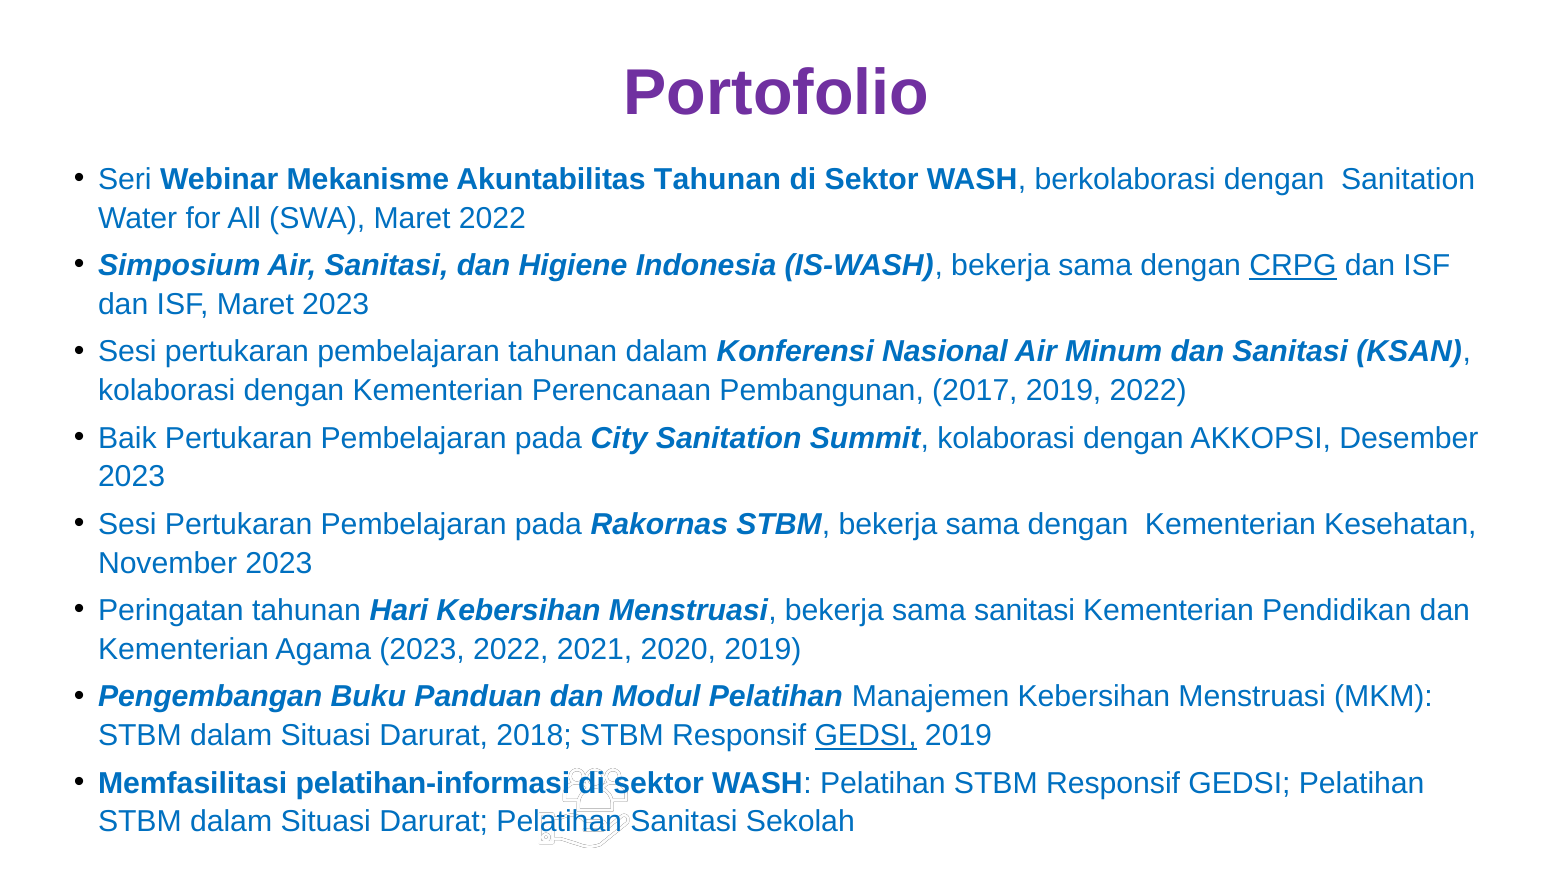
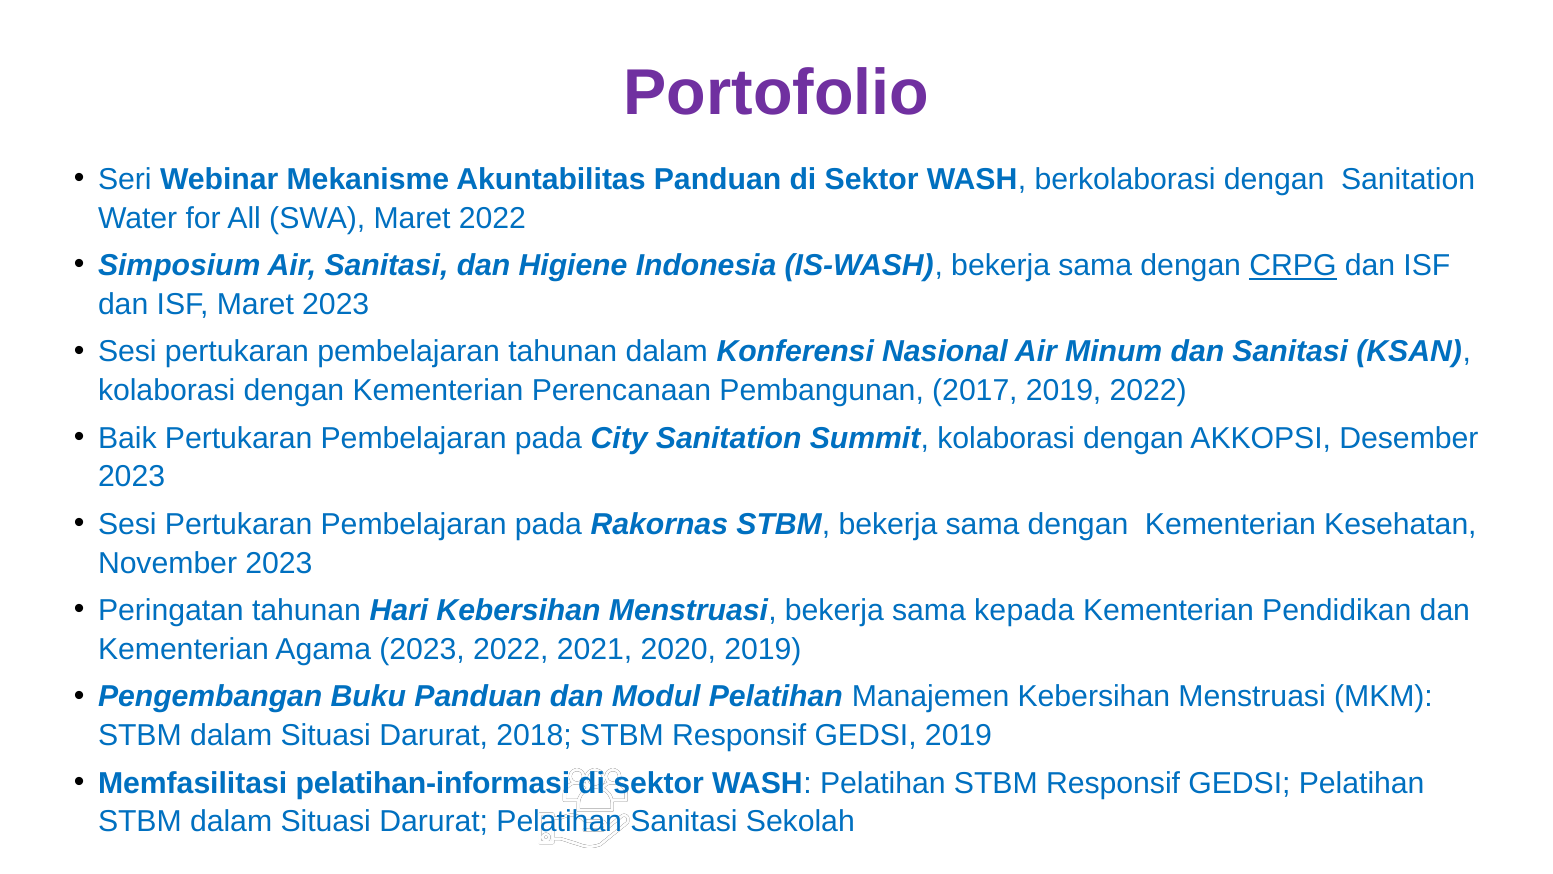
Akuntabilitas Tahunan: Tahunan -> Panduan
sama sanitasi: sanitasi -> kepada
GEDSI at (866, 735) underline: present -> none
